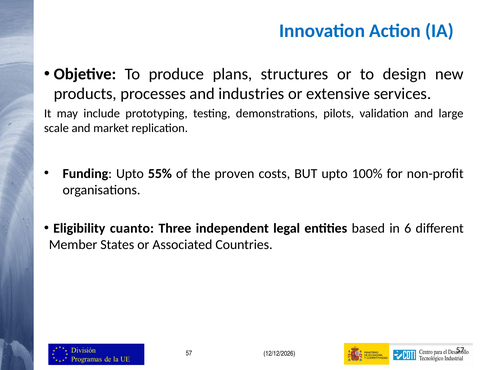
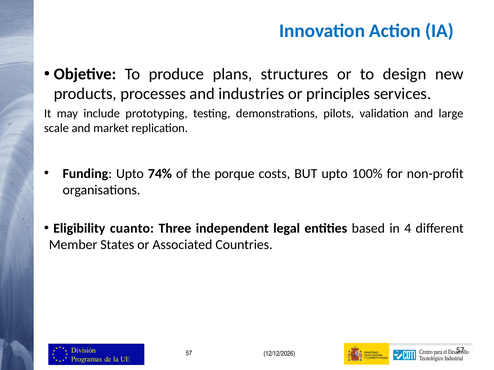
extensive: extensive -> principles
55%: 55% -> 74%
proven: proven -> porque
6: 6 -> 4
